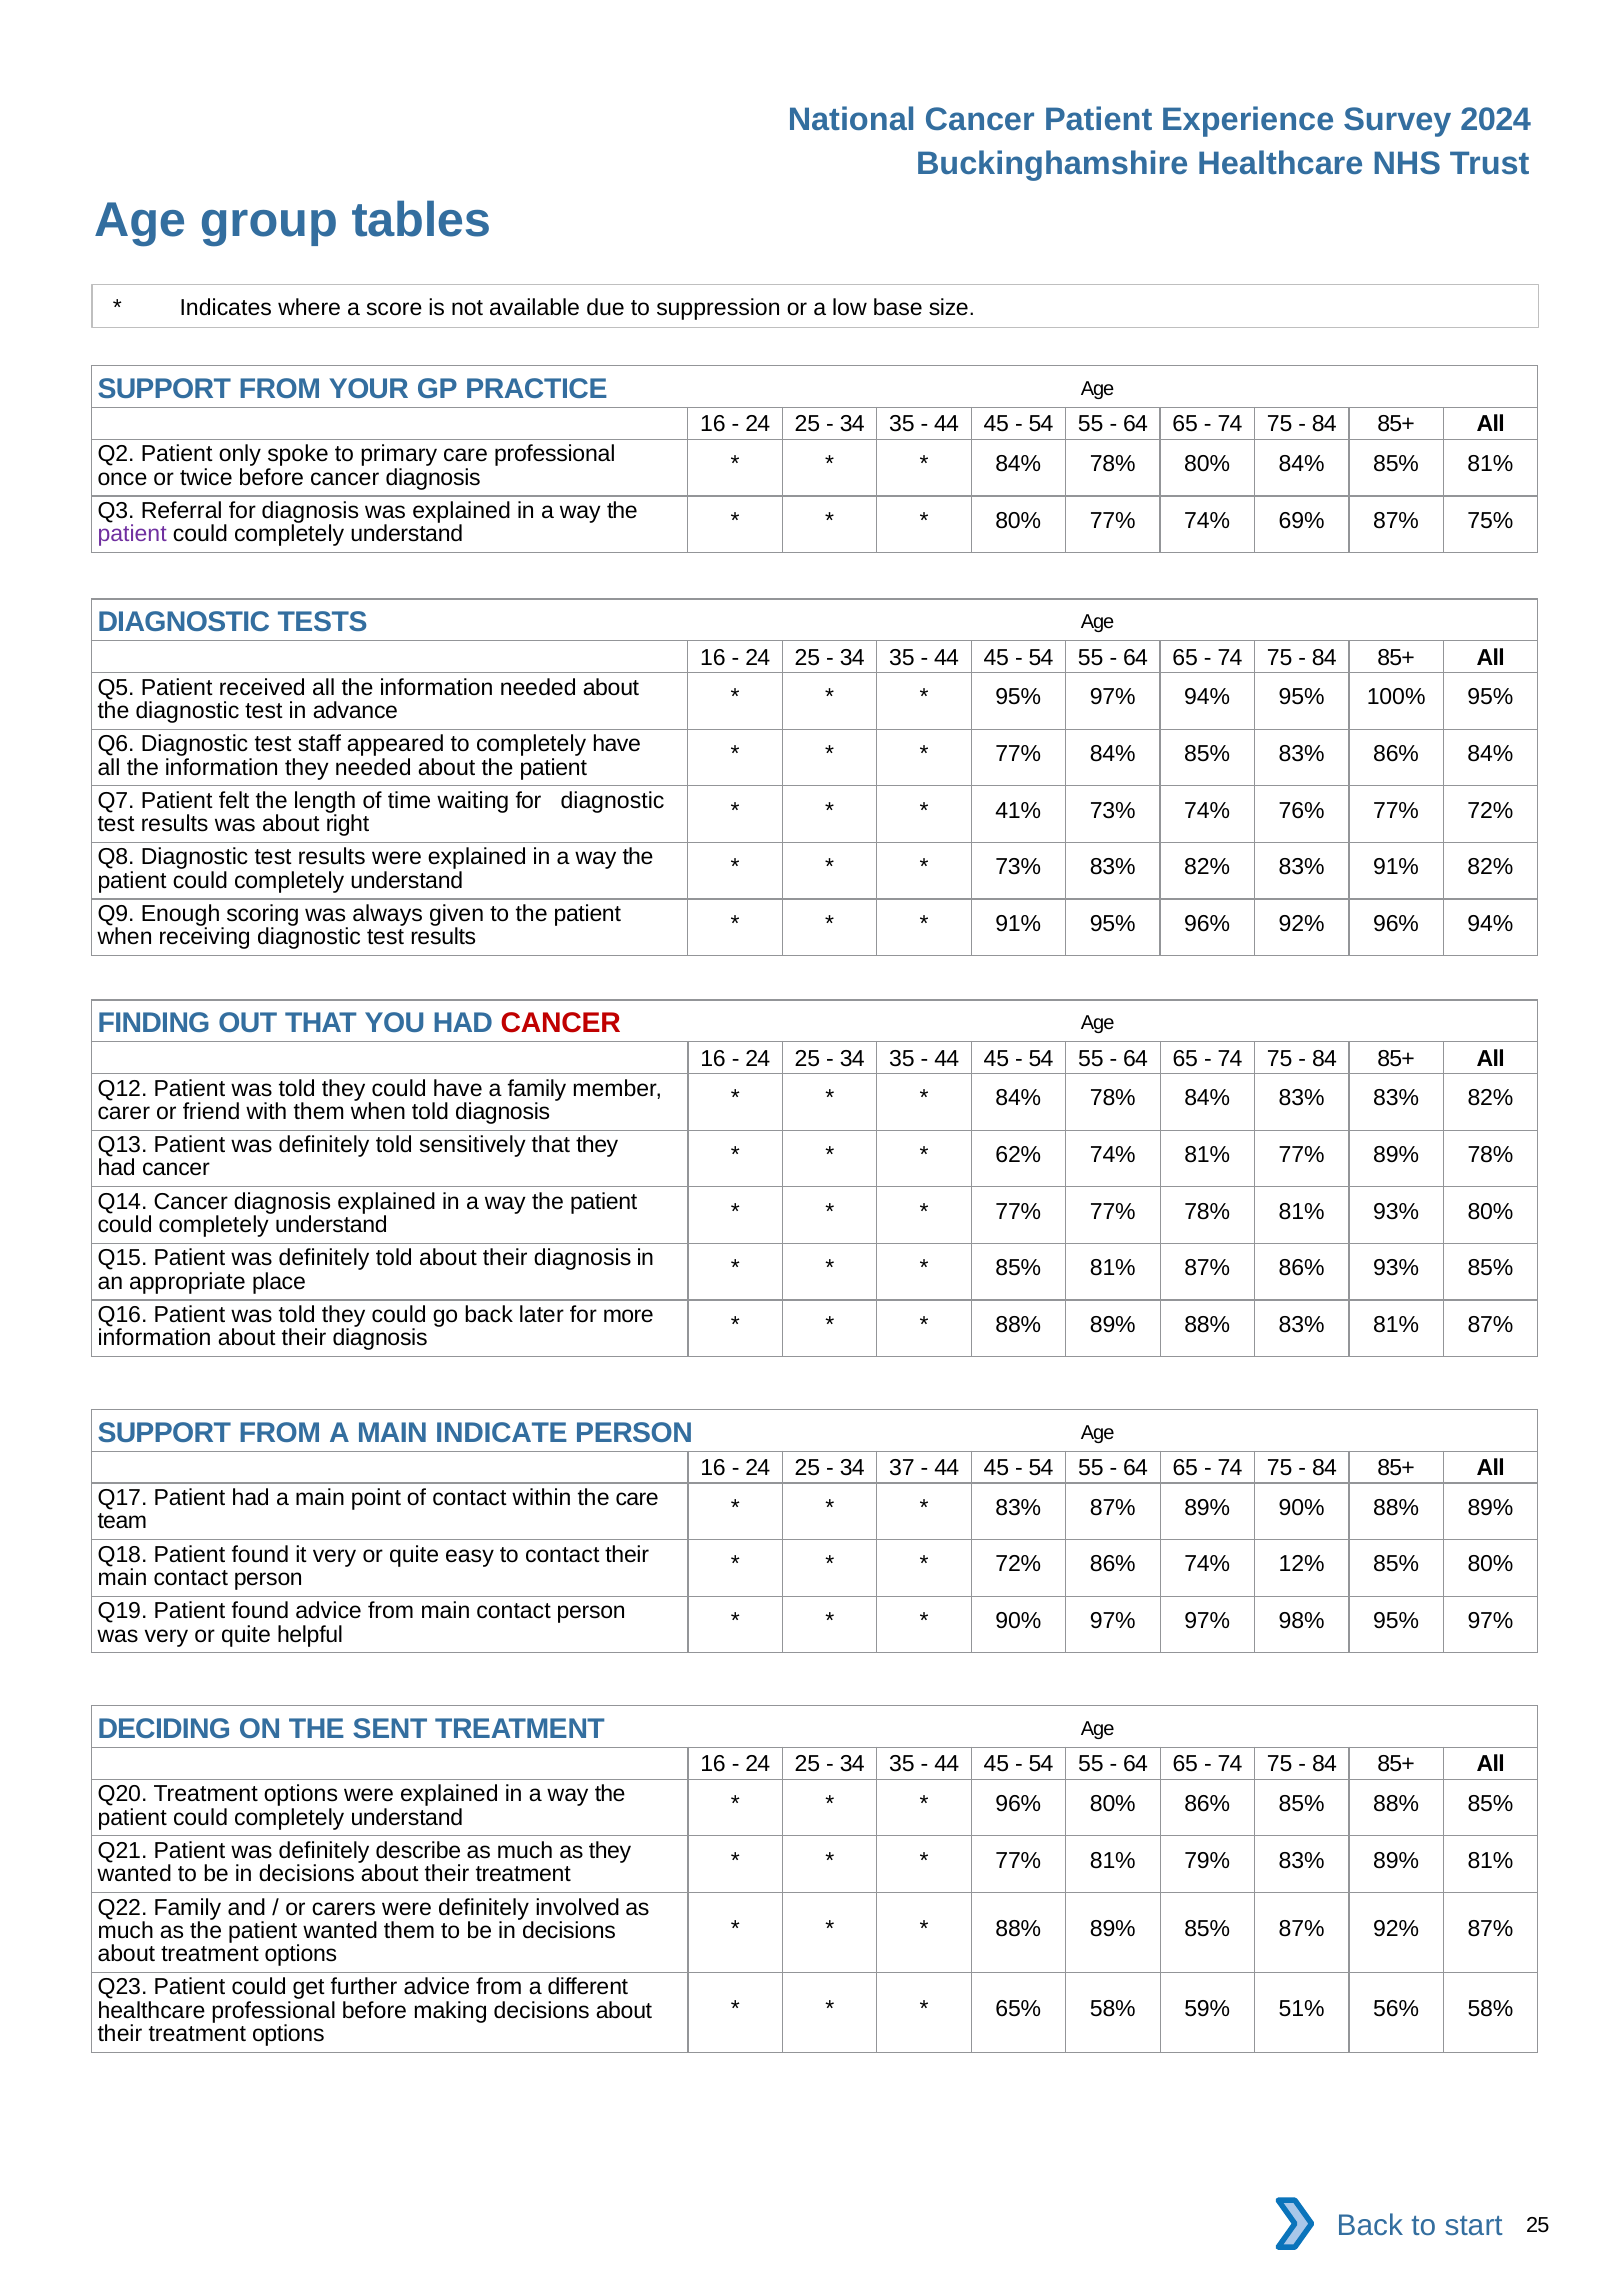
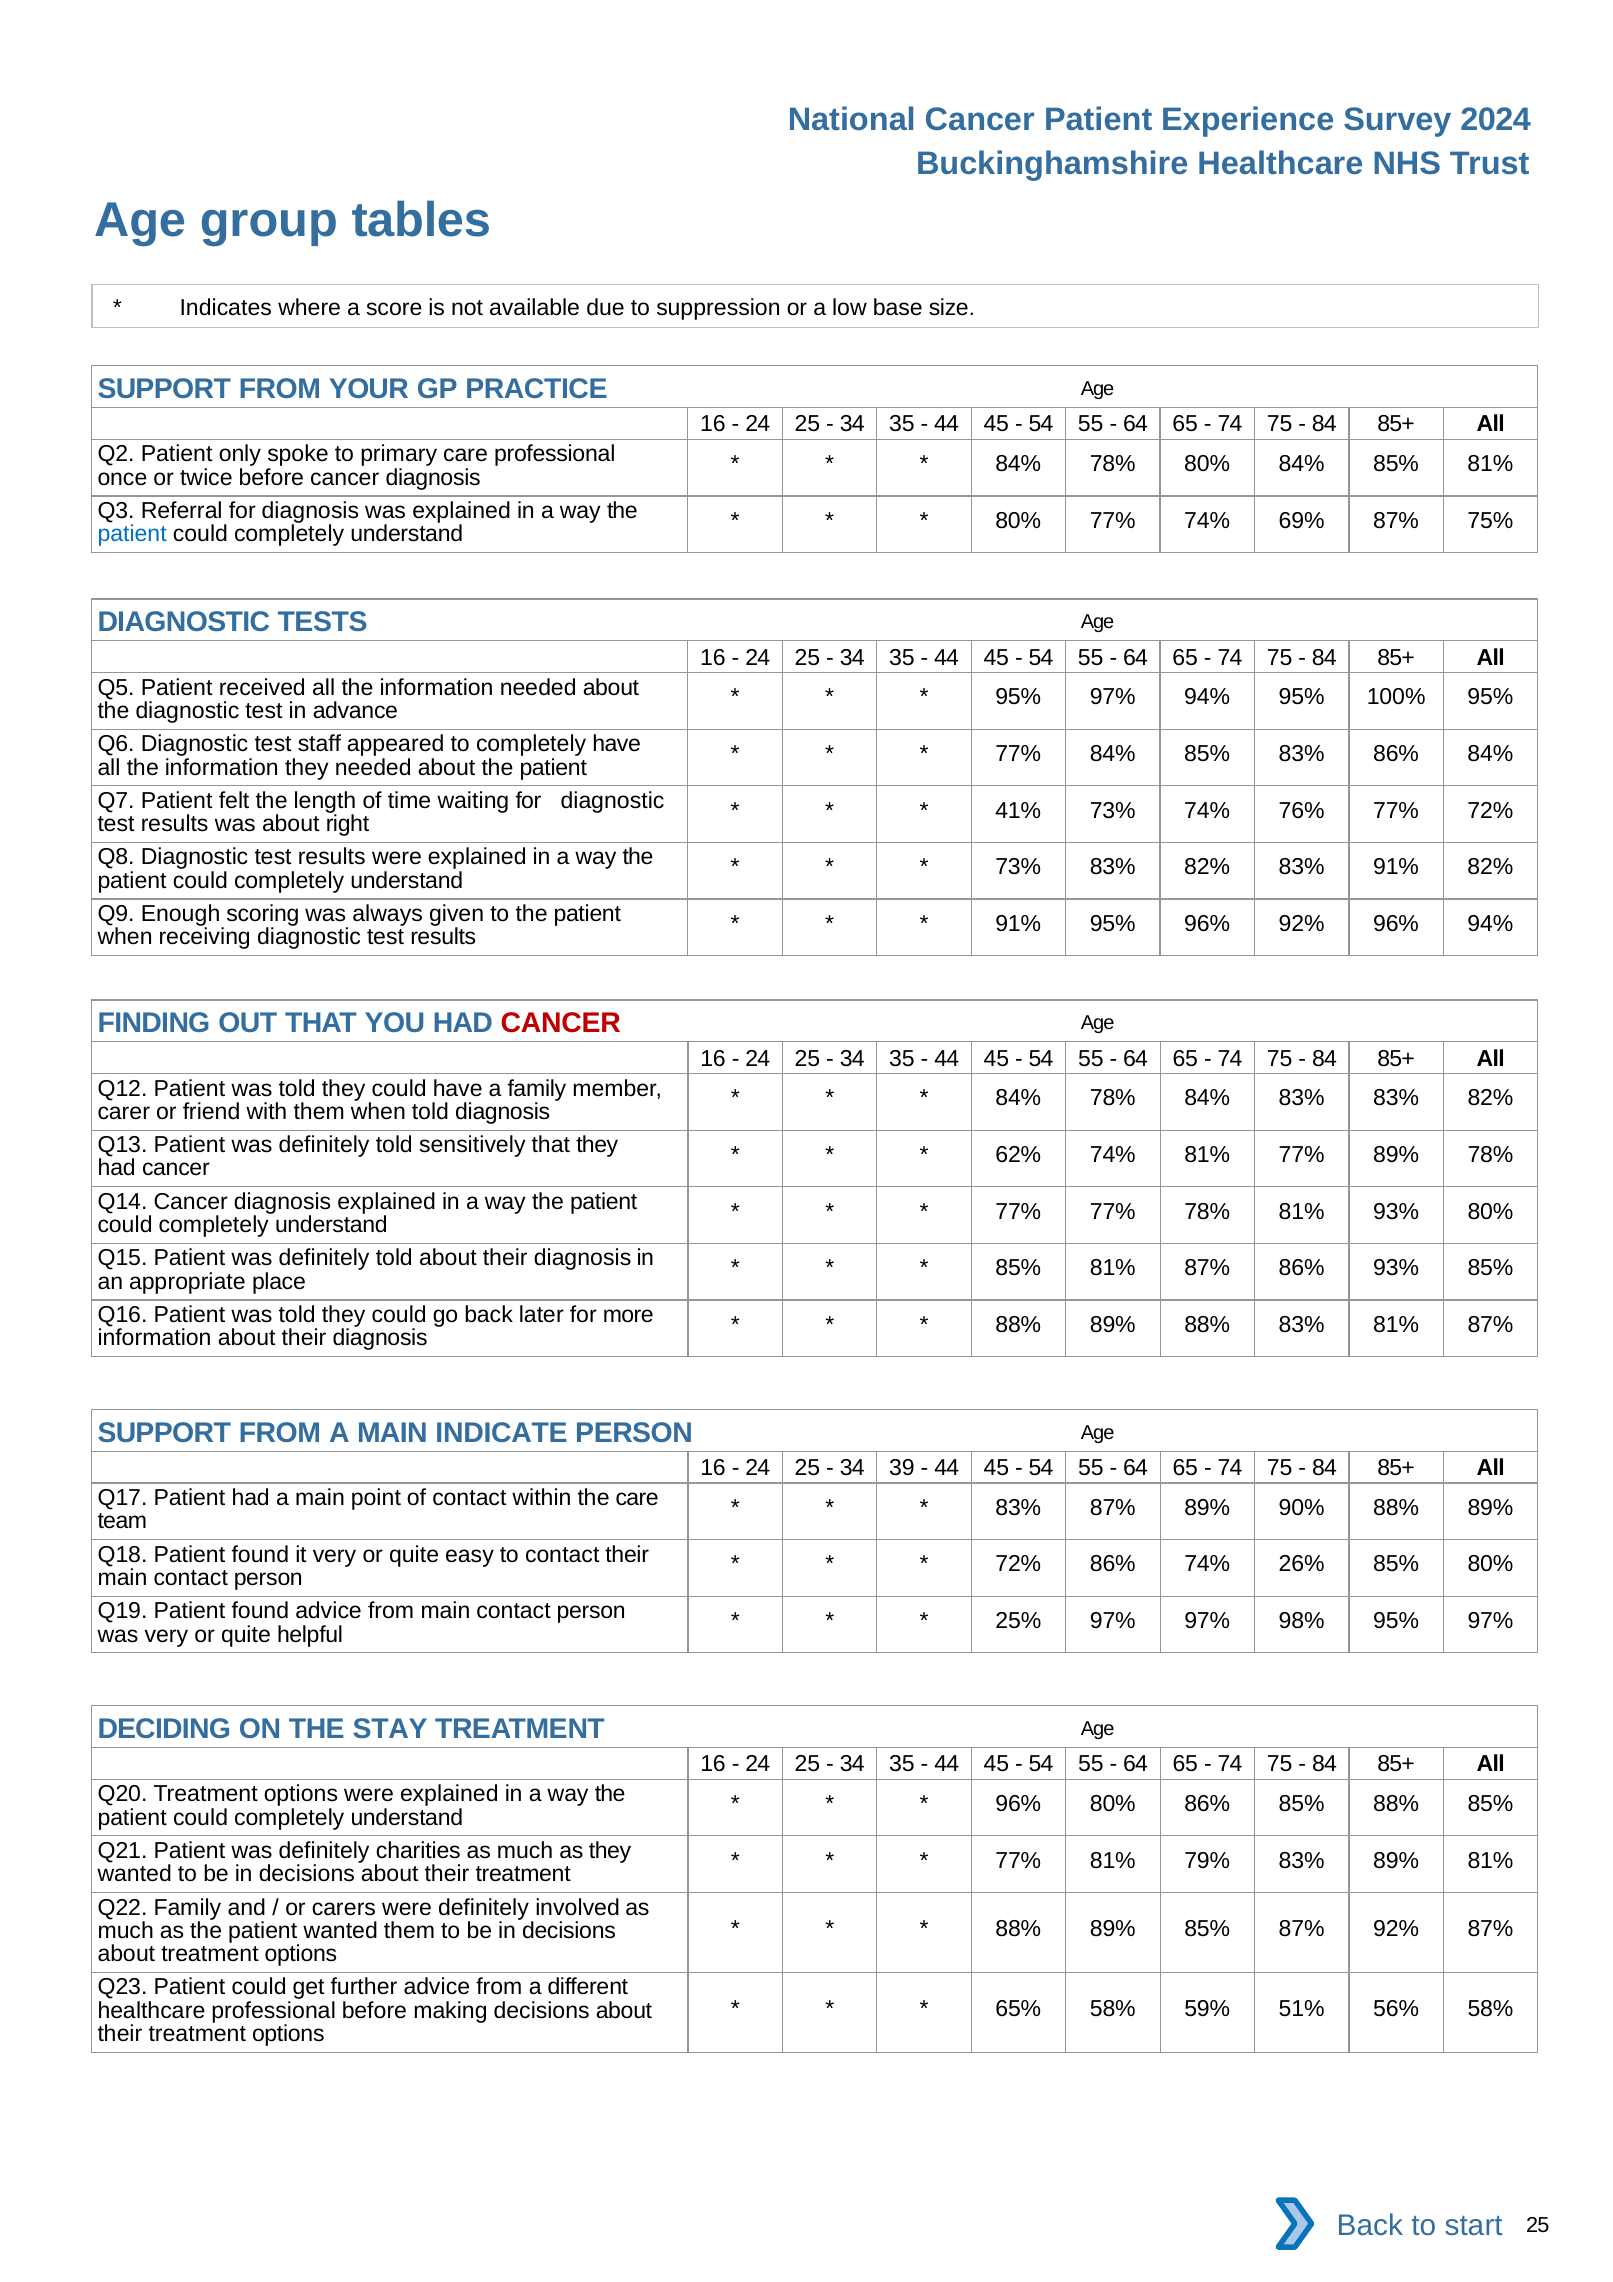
patient at (132, 534) colour: purple -> blue
37: 37 -> 39
12%: 12% -> 26%
90% at (1018, 1621): 90% -> 25%
SENT: SENT -> STAY
describe: describe -> charities
